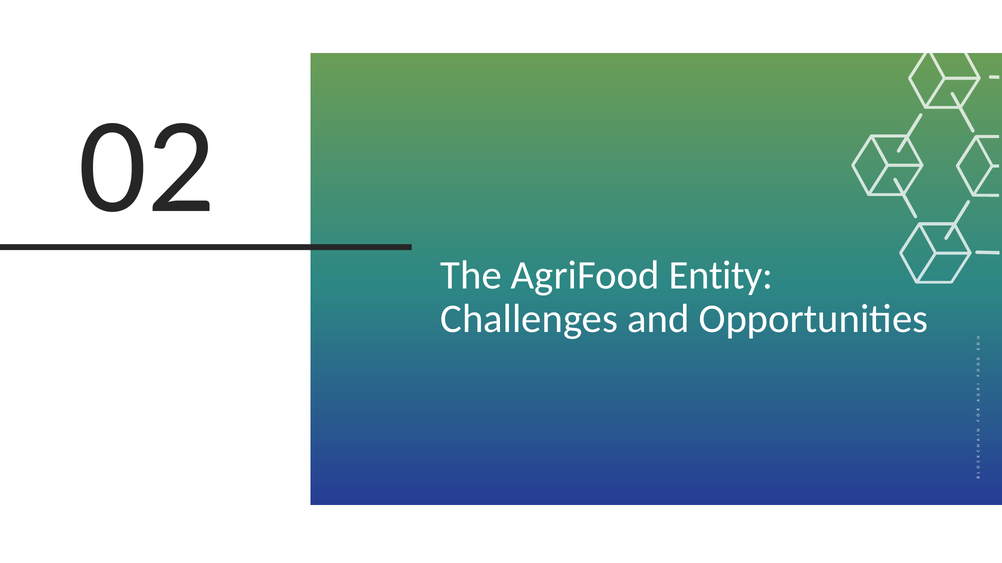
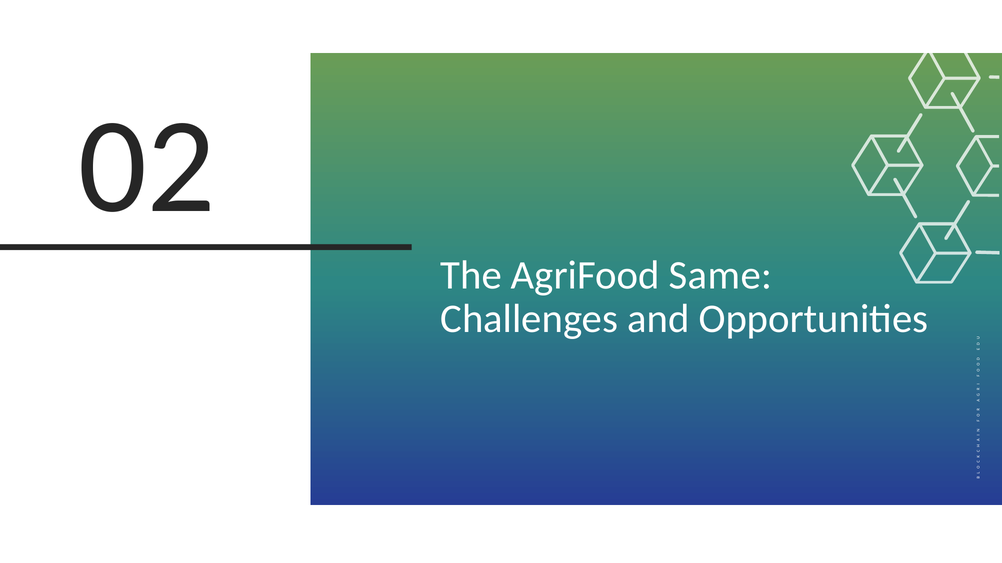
Entity: Entity -> Same
